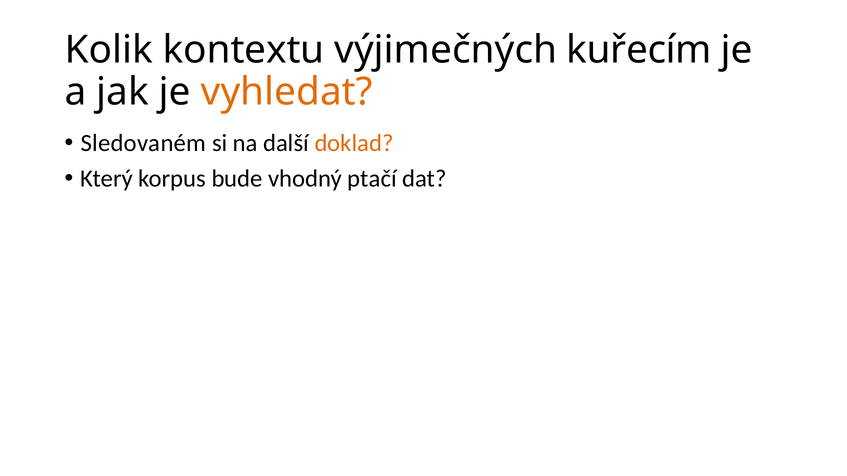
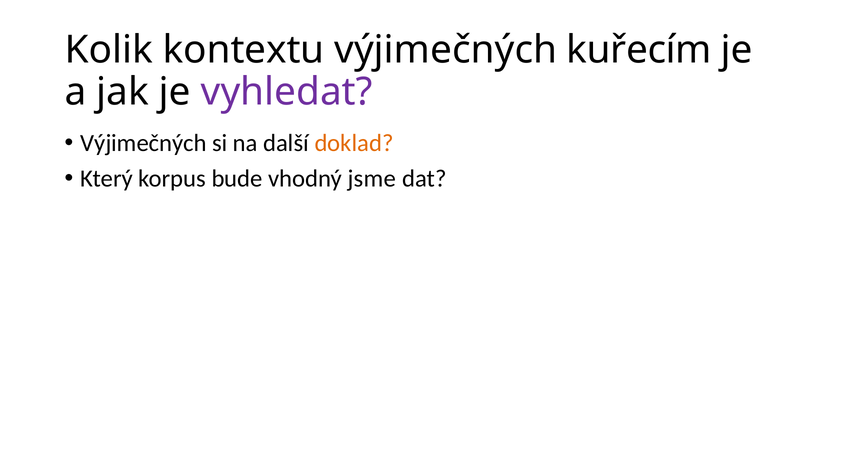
vyhledat colour: orange -> purple
Sledovaném at (143, 143): Sledovaném -> Výjimečných
ptačí: ptačí -> jsme
